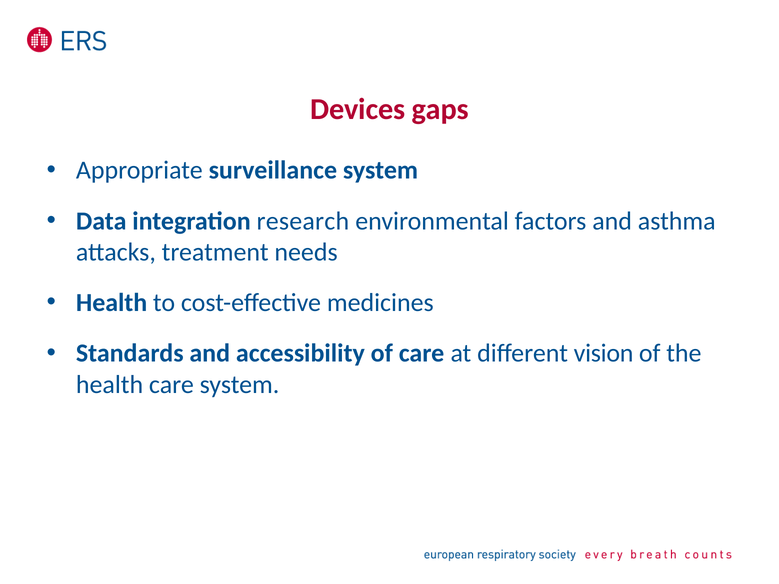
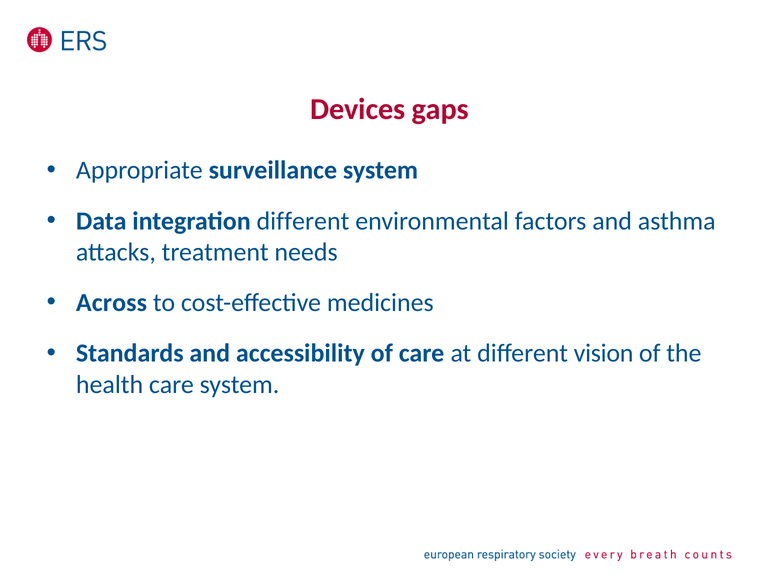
integration research: research -> different
Health at (112, 303): Health -> Across
